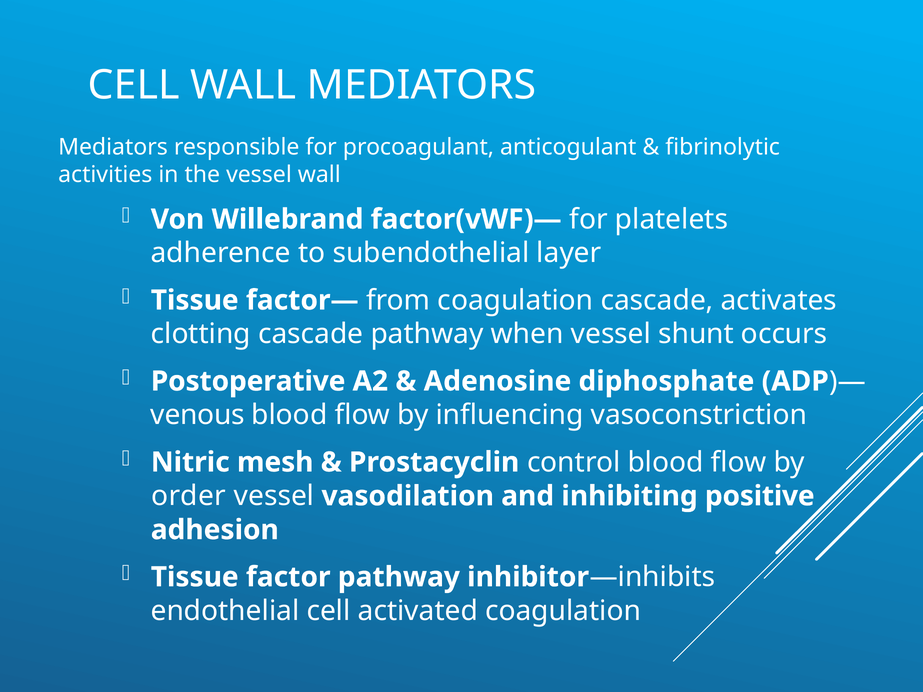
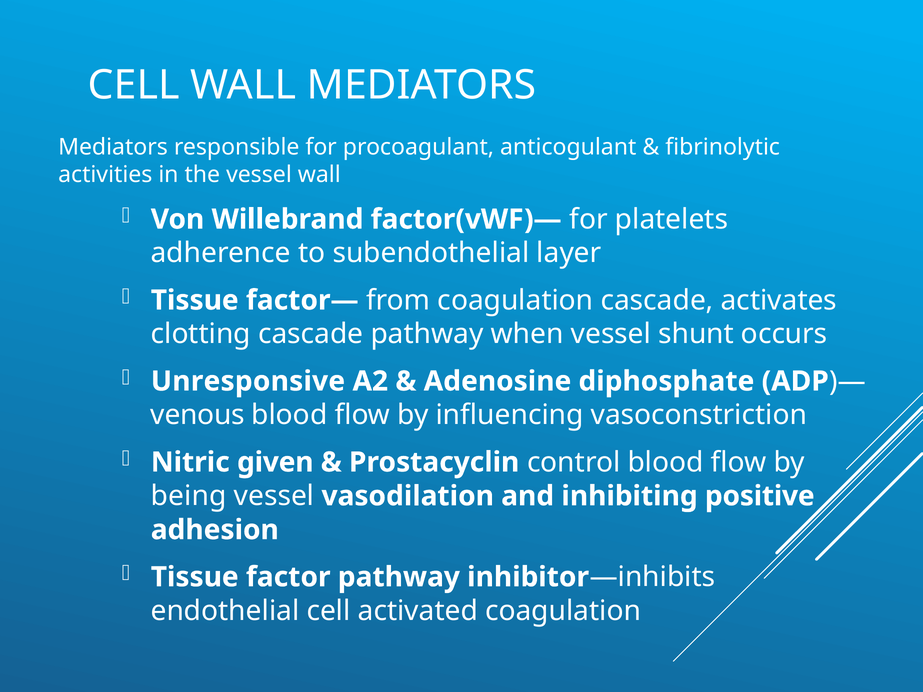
Postoperative: Postoperative -> Unresponsive
mesh: mesh -> given
order: order -> being
